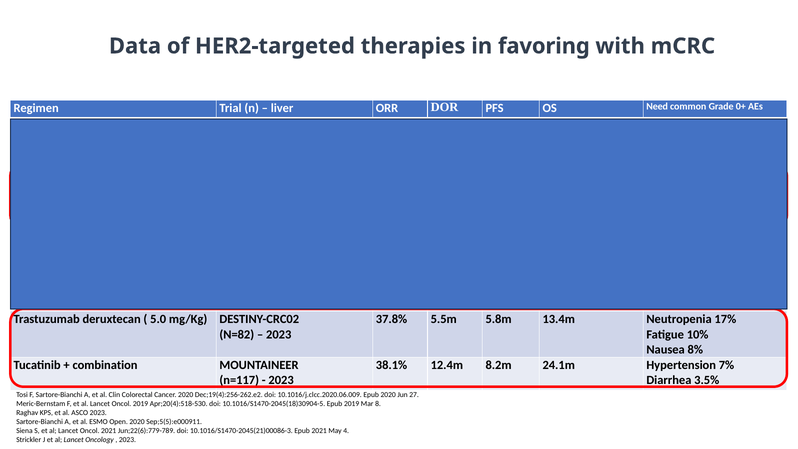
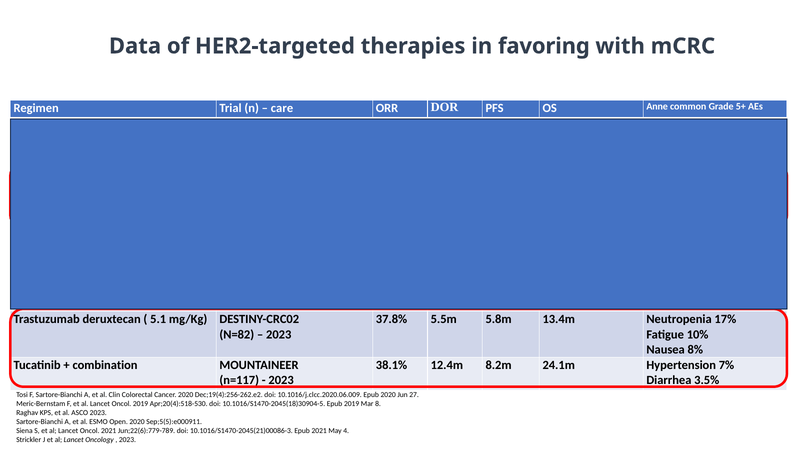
liver: liver -> care
Need: Need -> Anne
0+: 0+ -> 5+
5.0: 5.0 -> 5.1
